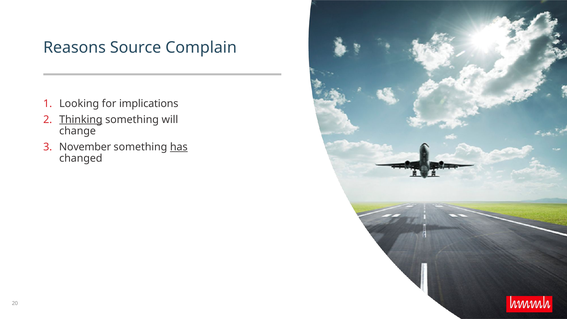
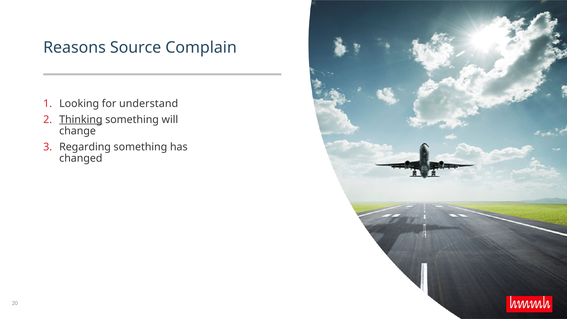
implications: implications -> understand
November: November -> Regarding
has underline: present -> none
